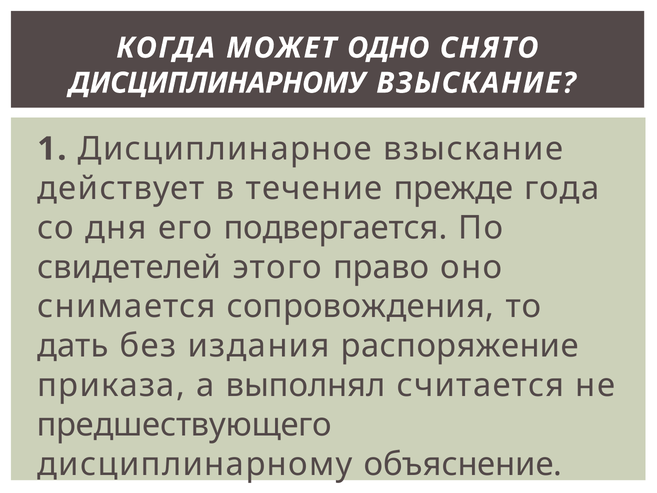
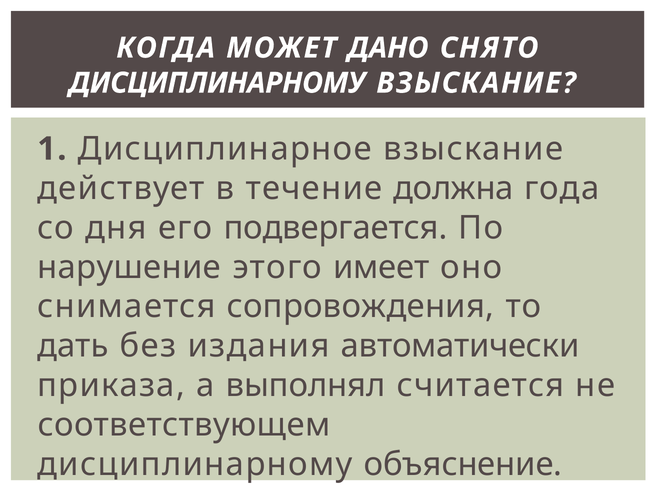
ОДНО: ОДНО -> ДАНО
прежде: прежде -> должна
свидетелей: свидетелей -> нарушение
право: право -> имеет
распоряжение: распоряжение -> автоматически
предшествующего: предшествующего -> соответствующем
